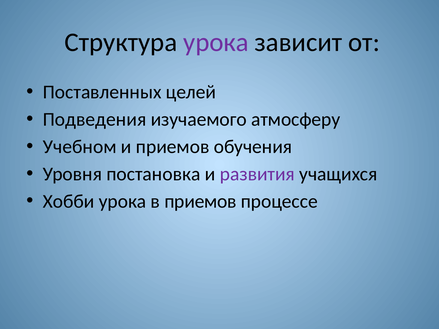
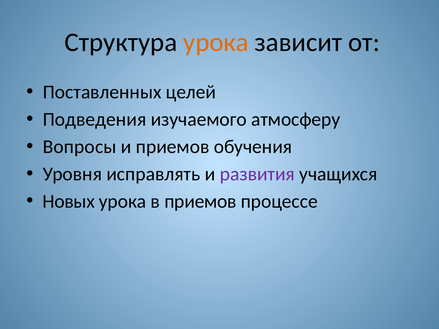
урока at (216, 42) colour: purple -> orange
Учебном: Учебном -> Вопросы
постановка: постановка -> исправлять
Хобби: Хобби -> Новых
